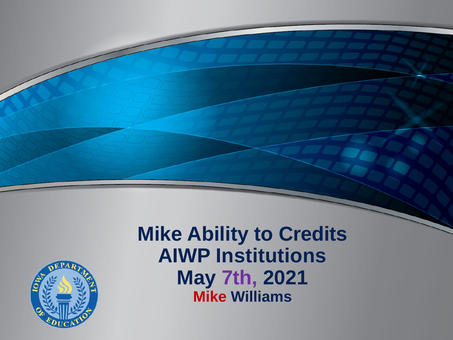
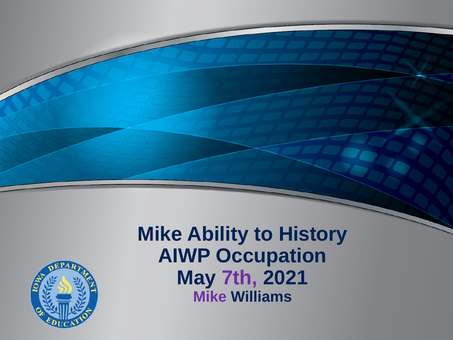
Credits: Credits -> History
Institutions: Institutions -> Occupation
Mike at (210, 297) colour: red -> purple
